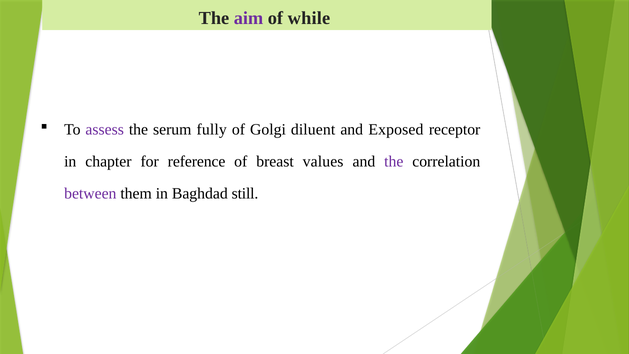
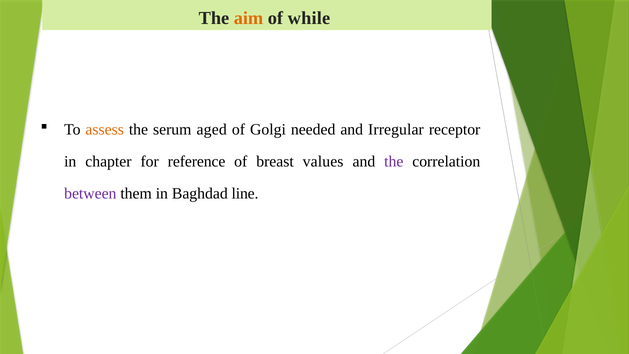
aim colour: purple -> orange
assess colour: purple -> orange
fully: fully -> aged
diluent: diluent -> needed
Exposed: Exposed -> Irregular
still: still -> line
